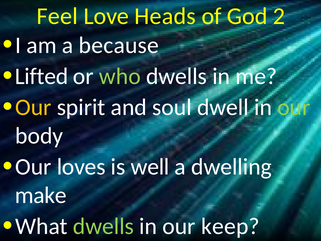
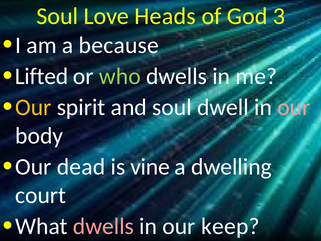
Feel at (57, 16): Feel -> Soul
2: 2 -> 3
our at (294, 107) colour: light green -> pink
loves: loves -> dead
well: well -> vine
make: make -> court
dwells at (103, 226) colour: light green -> pink
